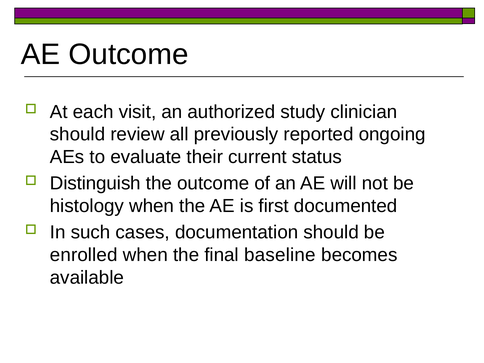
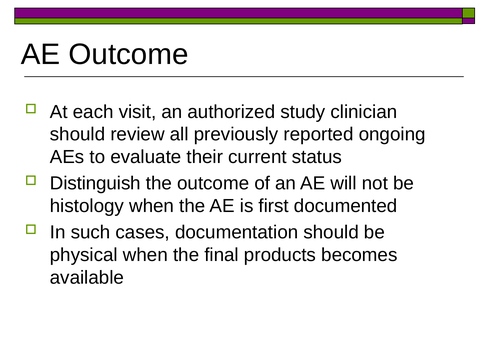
enrolled: enrolled -> physical
baseline: baseline -> products
